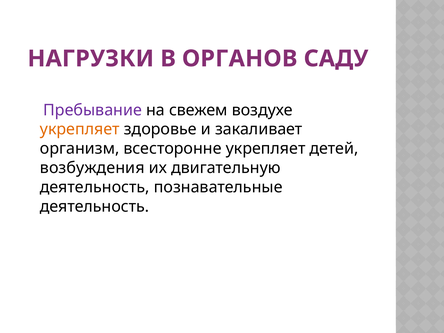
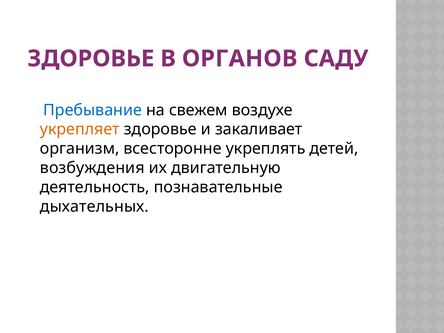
НАГРУЗКИ at (91, 59): НАГРУЗКИ -> ЗДОРОВЬЕ
Пребывание colour: purple -> blue
всесторонне укрепляет: укрепляет -> укреплять
деятельность at (94, 206): деятельность -> дыхательных
